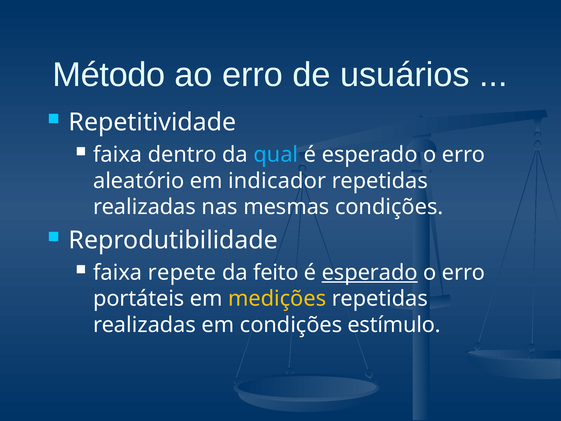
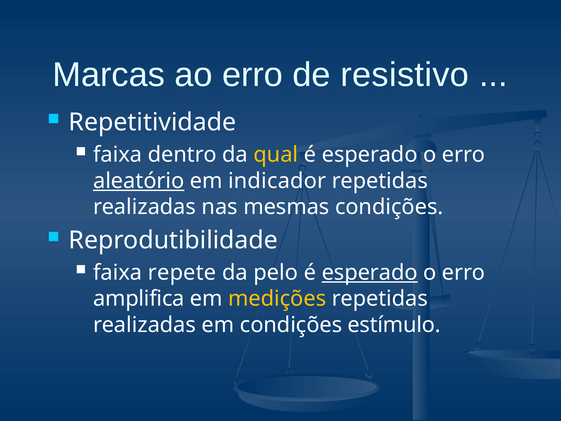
Método: Método -> Marcas
usuários: usuários -> resistivo
qual colour: light blue -> yellow
aleatório underline: none -> present
feito: feito -> pelo
portáteis: portáteis -> amplifica
